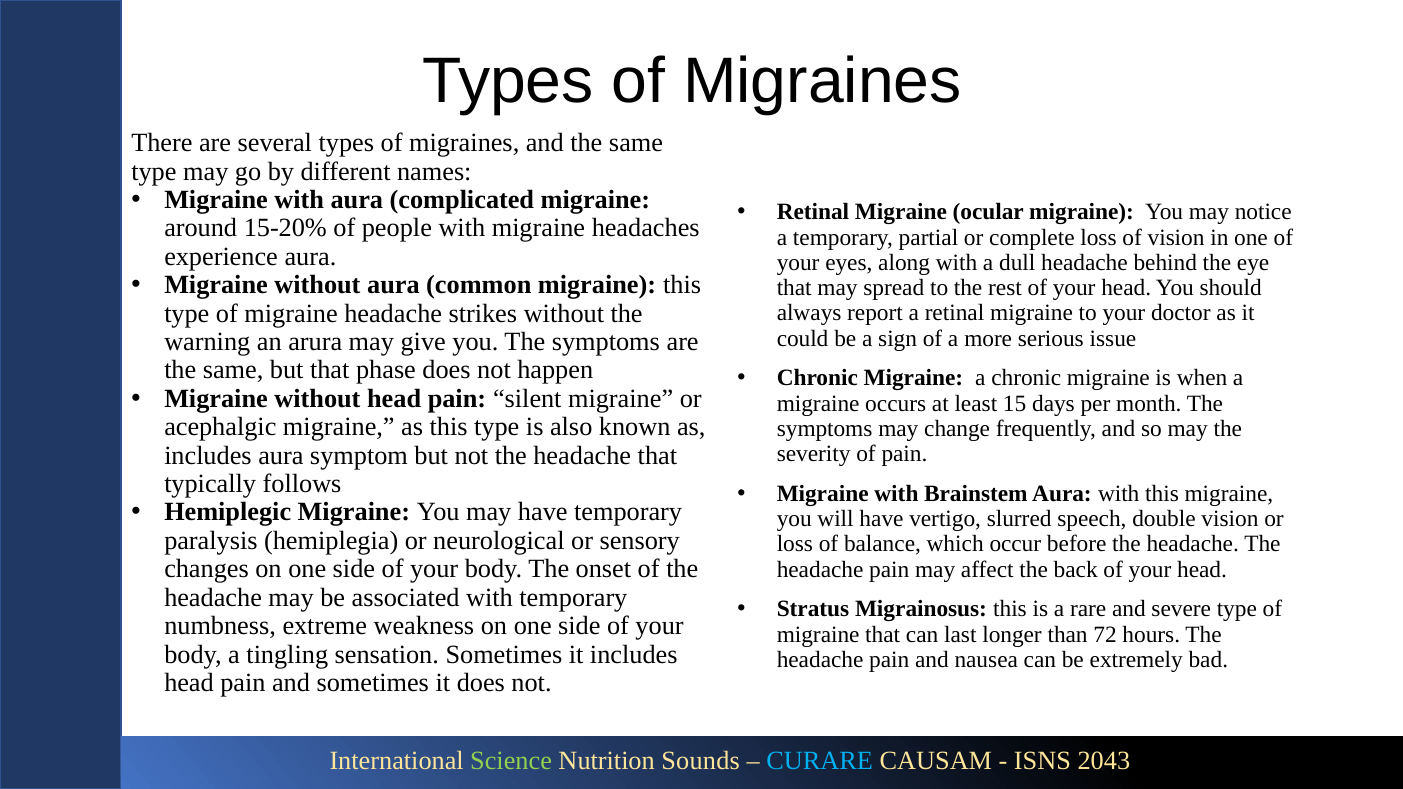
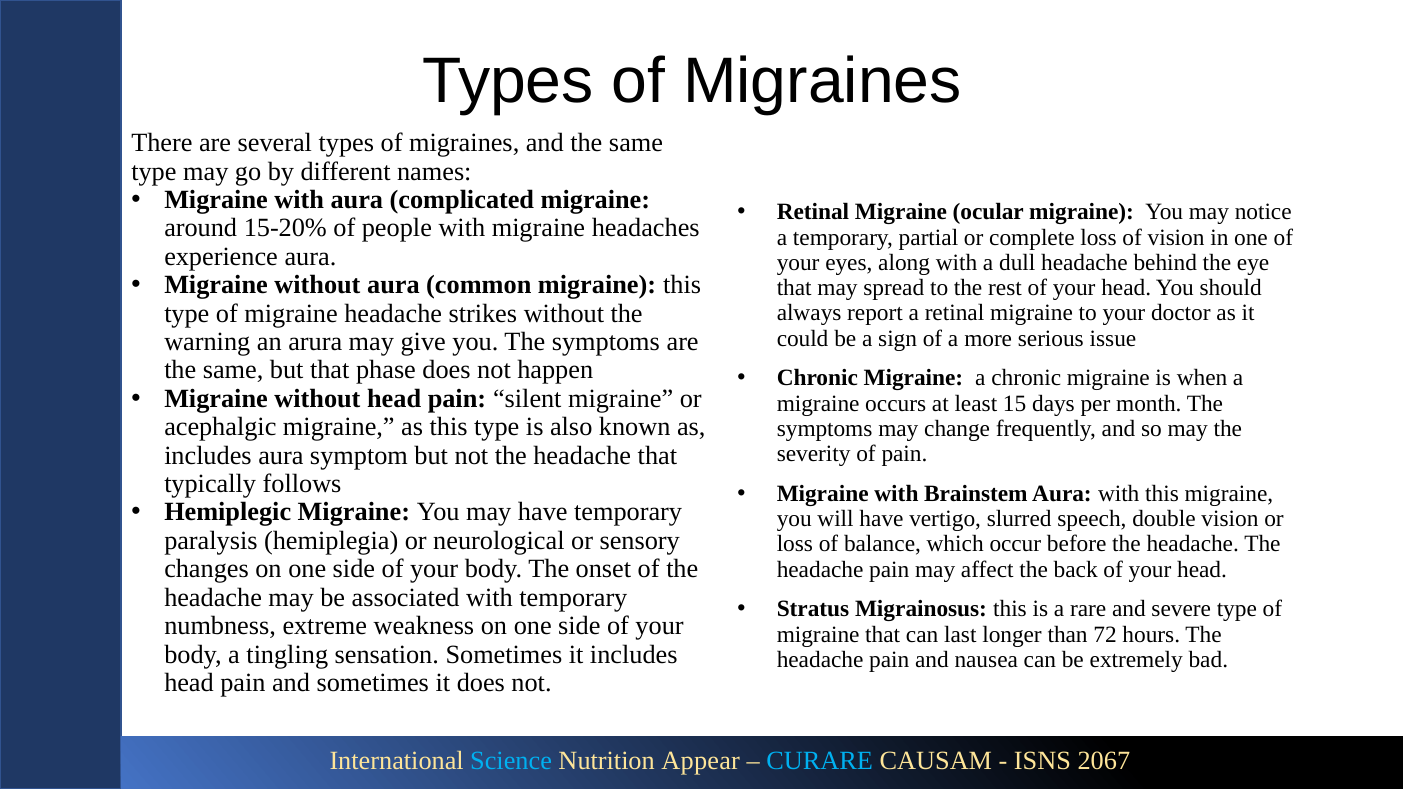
Science colour: light green -> light blue
Sounds: Sounds -> Appear
2043: 2043 -> 2067
